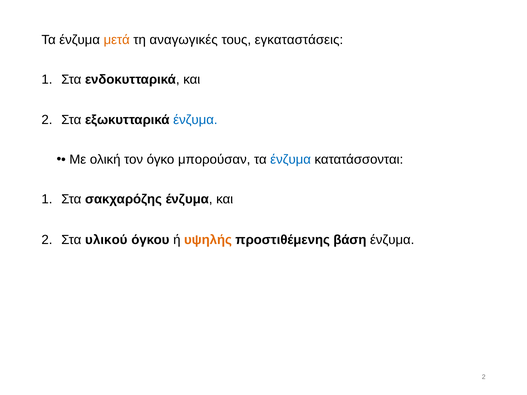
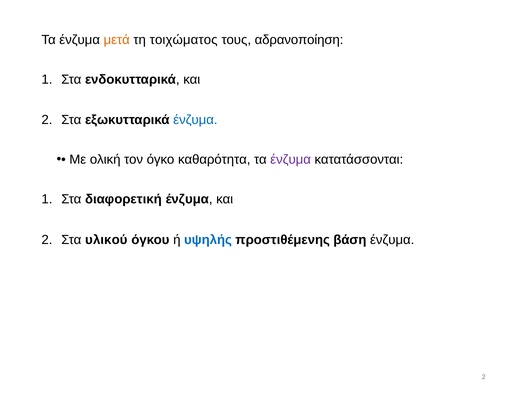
αναγωγικές: αναγωγικές -> τοιχώματος
εγκαταστάσεις: εγκαταστάσεις -> αδρανοποίηση
μπορούσαν: μπορούσαν -> καθαρότητα
ένζυμα at (291, 160) colour: blue -> purple
σακχαρόζης: σακχαρόζης -> διαφορετική
υψηλής colour: orange -> blue
